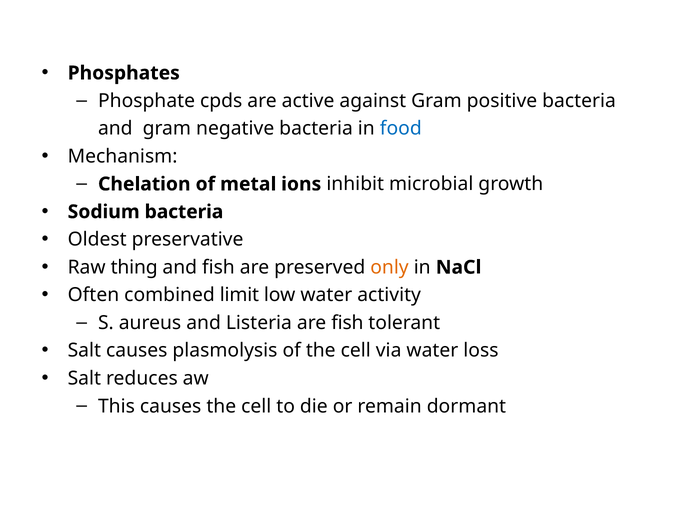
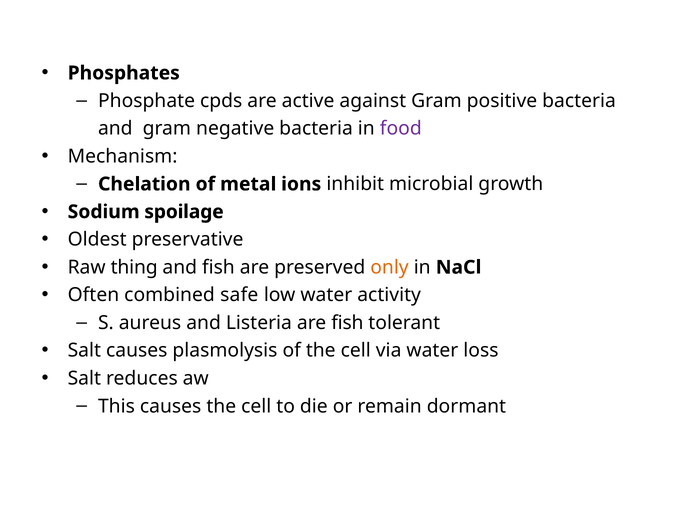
food colour: blue -> purple
Sodium bacteria: bacteria -> spoilage
limit: limit -> safe
